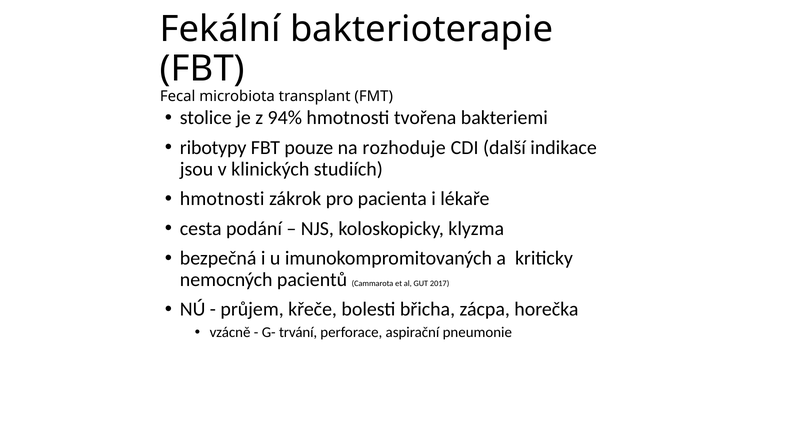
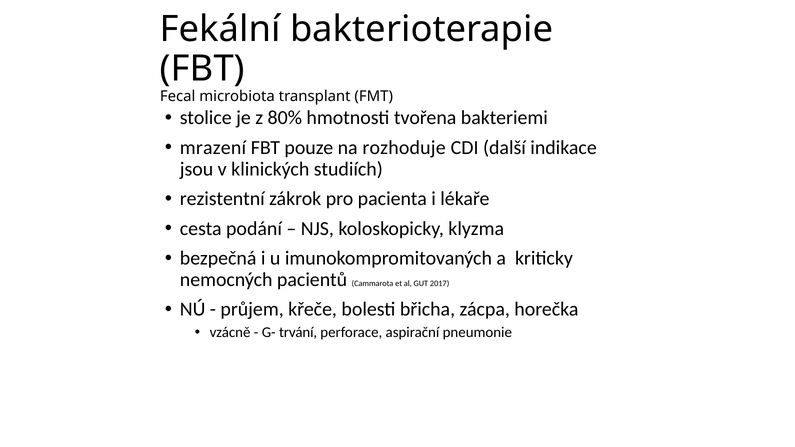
94%: 94% -> 80%
ribotypy: ribotypy -> mrazení
hmotnosti at (222, 199): hmotnosti -> rezistentní
